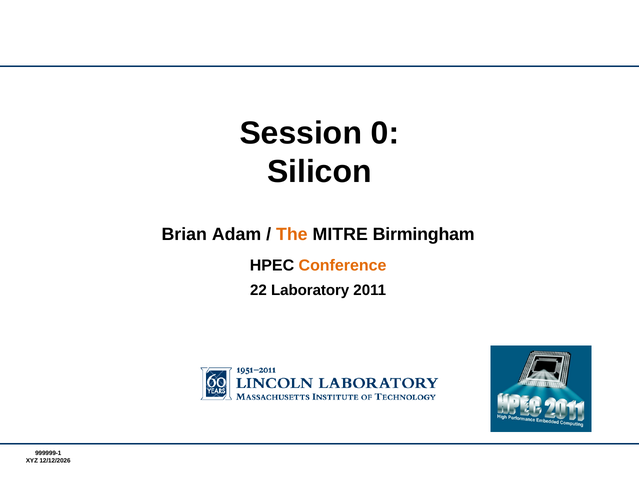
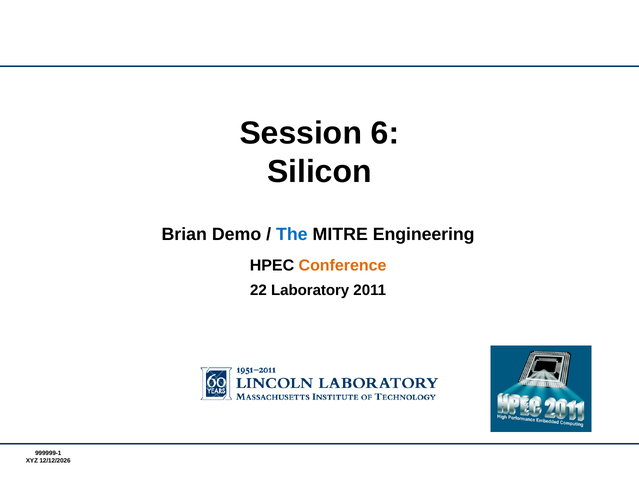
0: 0 -> 6
Adam: Adam -> Demo
The colour: orange -> blue
Birmingham: Birmingham -> Engineering
